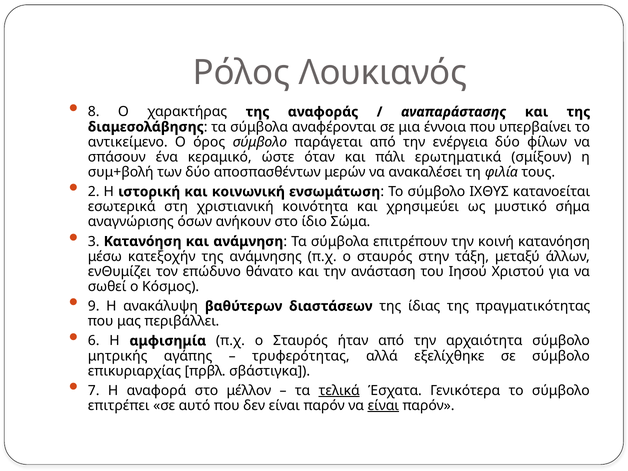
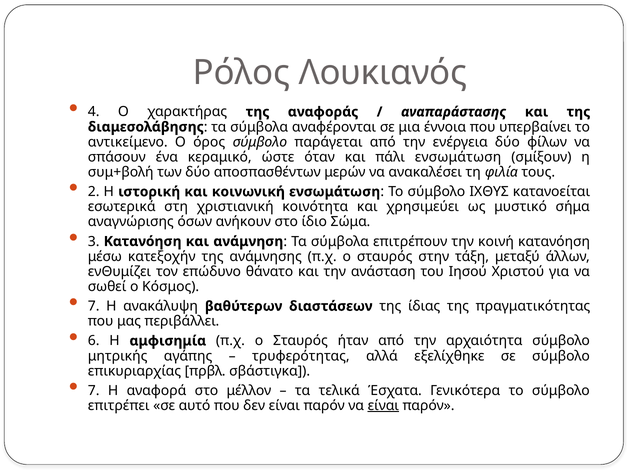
8: 8 -> 4
πάλι ερωτηματικά: ερωτηματικά -> ενσωμάτωση
9 at (94, 306): 9 -> 7
τελικά underline: present -> none
